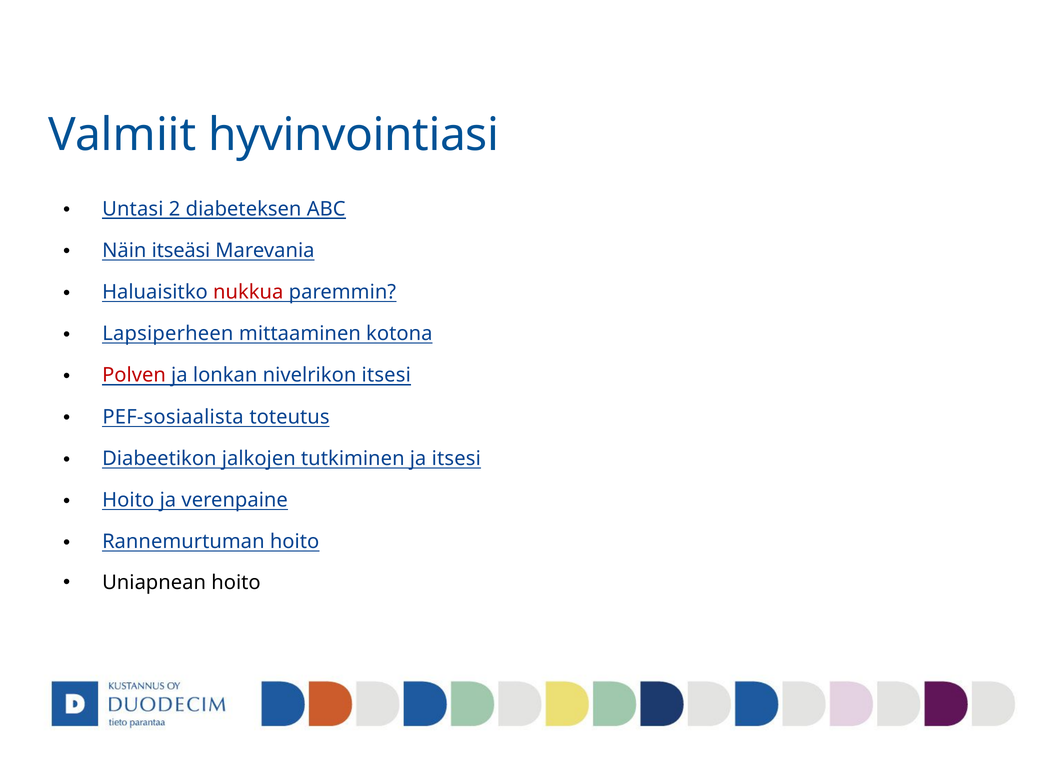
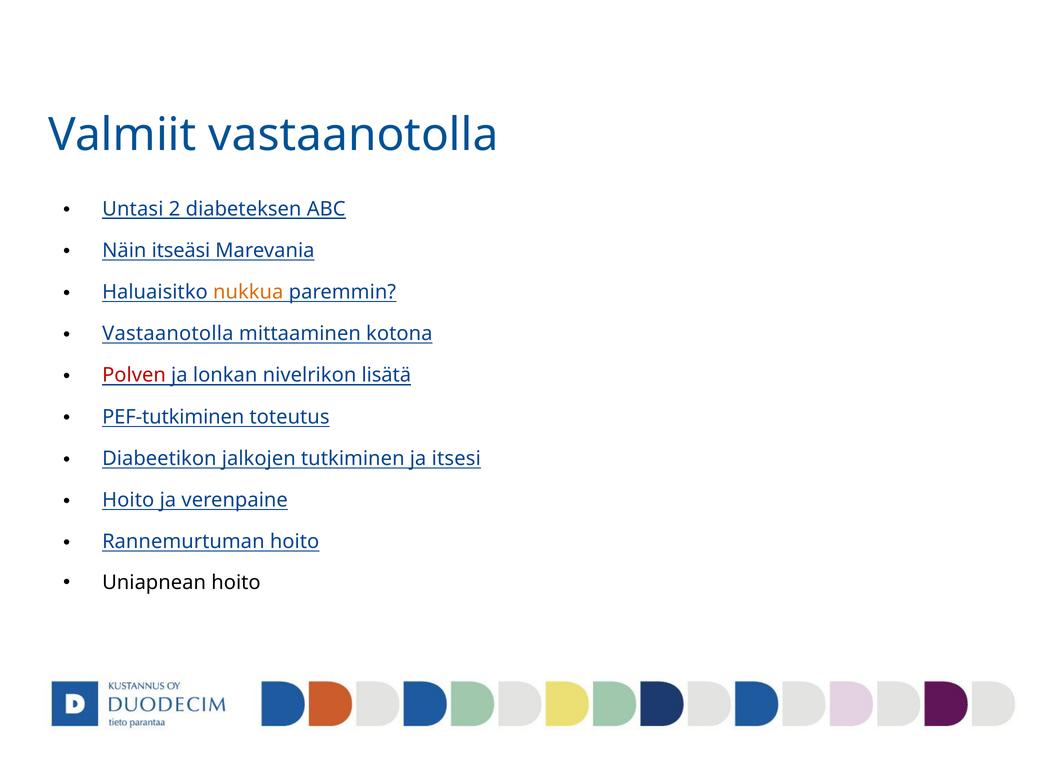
Valmiit hyvinvointiasi: hyvinvointiasi -> vastaanotolla
nukkua colour: red -> orange
Lapsiperheen at (168, 334): Lapsiperheen -> Vastaanotolla
nivelrikon itsesi: itsesi -> lisätä
PEF-sosiaalista: PEF-sosiaalista -> PEF-tutkiminen
